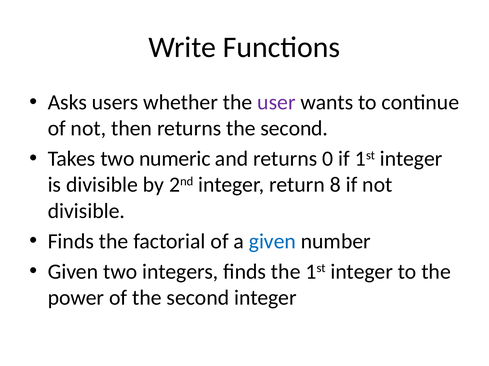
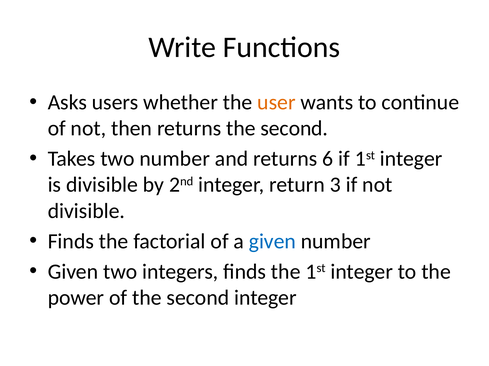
user colour: purple -> orange
two numeric: numeric -> number
0: 0 -> 6
8: 8 -> 3
